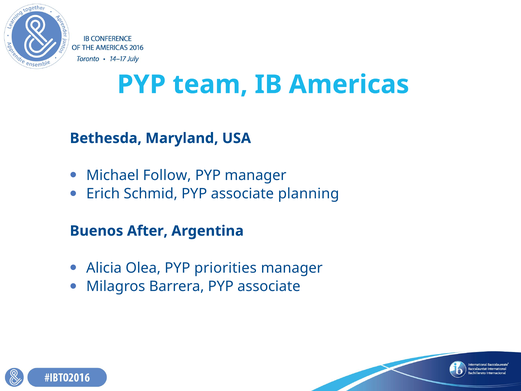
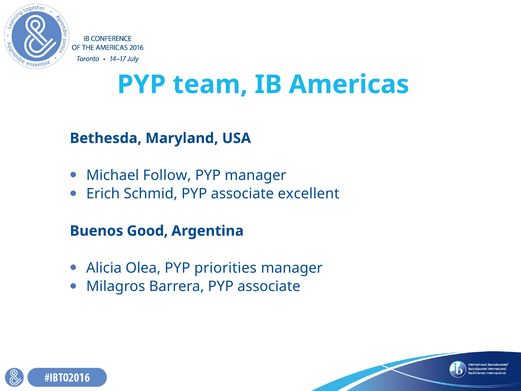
planning: planning -> excellent
After: After -> Good
